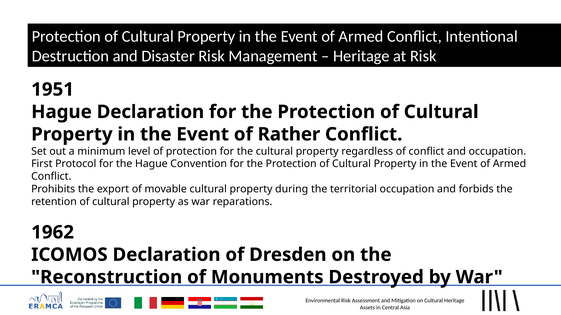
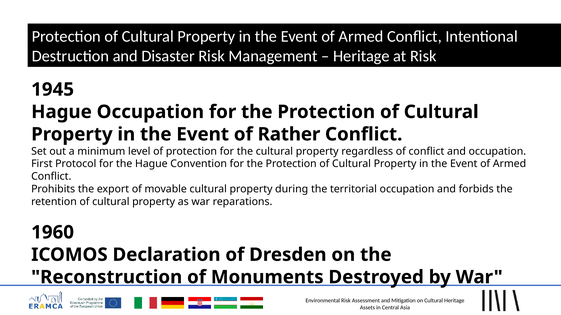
1951: 1951 -> 1945
Hague Declaration: Declaration -> Occupation
1962: 1962 -> 1960
